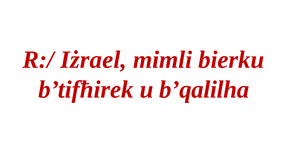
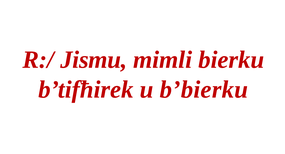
Iżrael: Iżrael -> Jismu
b’qalilha: b’qalilha -> b’bierku
